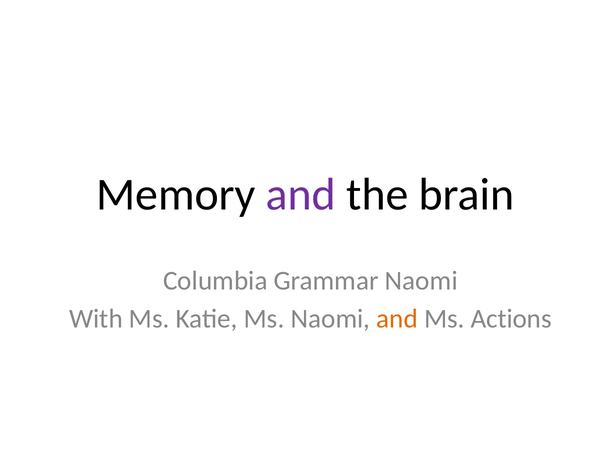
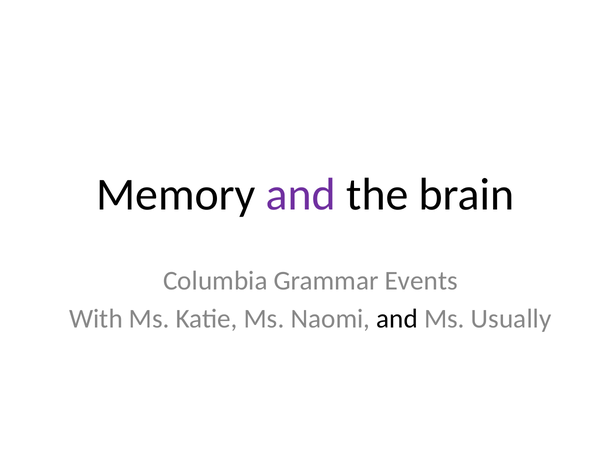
Grammar Naomi: Naomi -> Events
and at (397, 319) colour: orange -> black
Actions: Actions -> Usually
